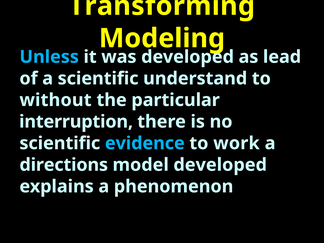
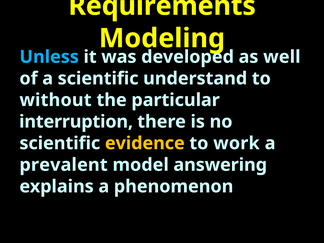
Transforming: Transforming -> Requirements
lead: lead -> well
evidence colour: light blue -> yellow
directions: directions -> prevalent
model developed: developed -> answering
